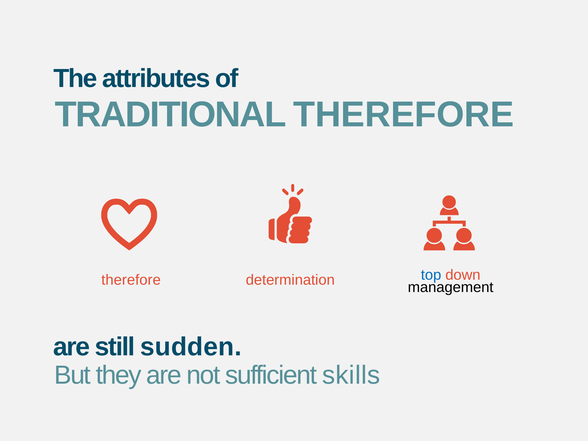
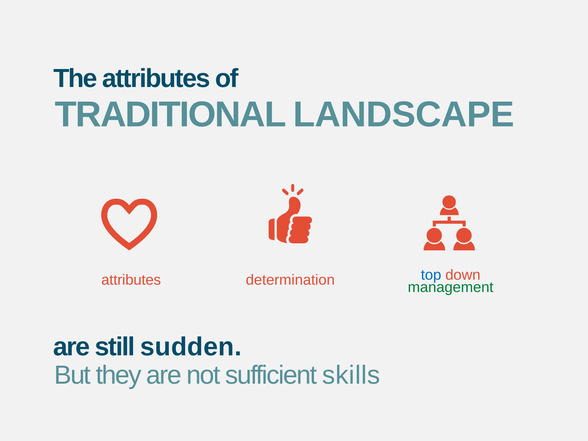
TRADITIONAL THEREFORE: THEREFORE -> LANDSCAPE
therefore at (131, 280): therefore -> attributes
management colour: black -> green
